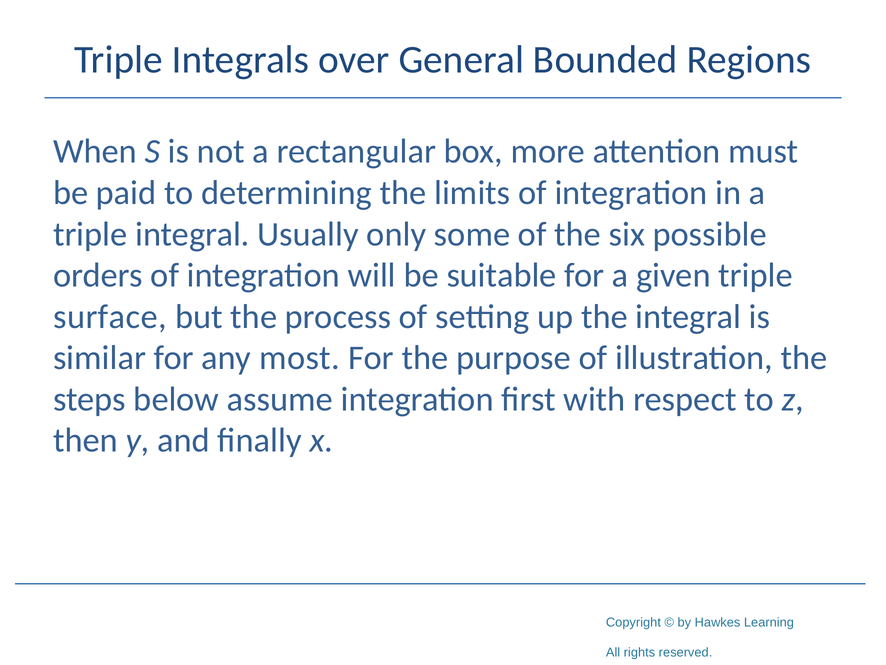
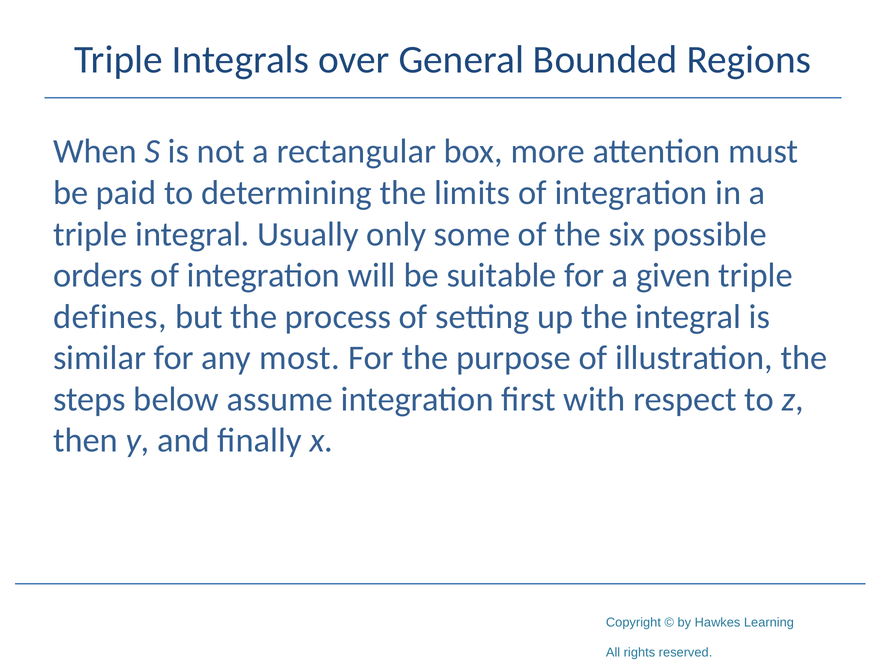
surface: surface -> defines
